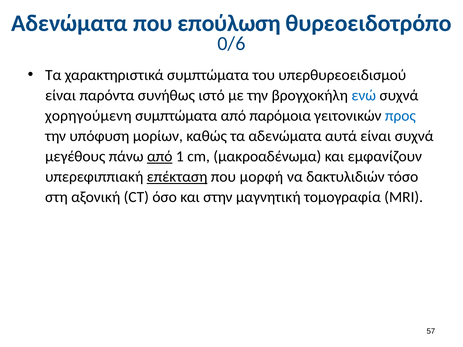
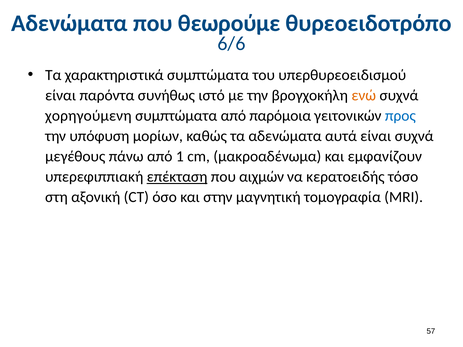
επούλωση: επούλωση -> θεωρούμε
0/6: 0/6 -> 6/6
ενώ colour: blue -> orange
από at (160, 157) underline: present -> none
μορφή: μορφή -> αιχμών
δακτυλιδιών: δακτυλιδιών -> κερατοειδής
